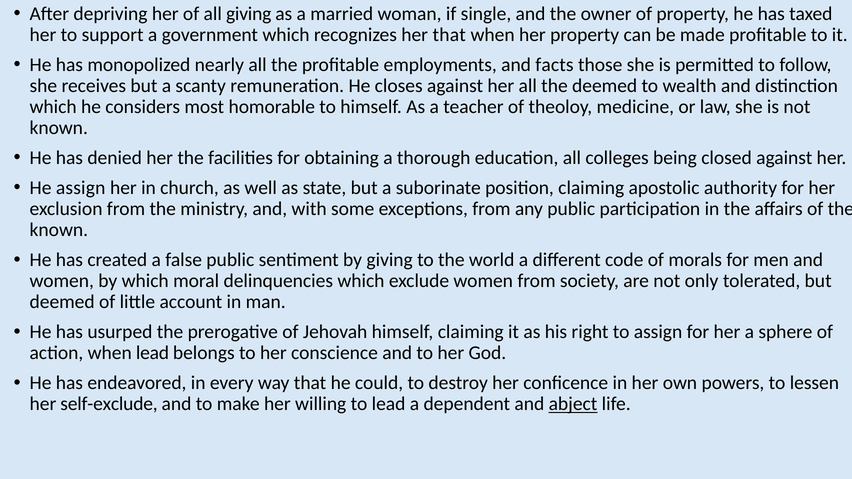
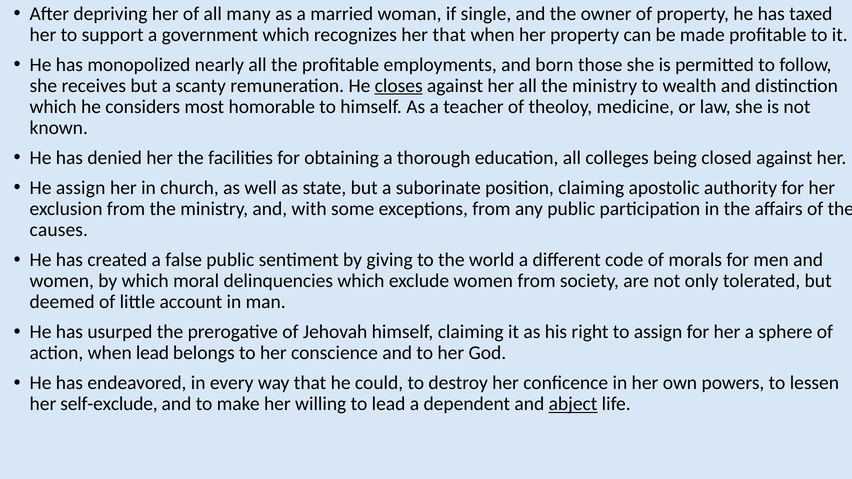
all giving: giving -> many
facts: facts -> born
closes underline: none -> present
all the deemed: deemed -> ministry
known at (59, 230): known -> causes
